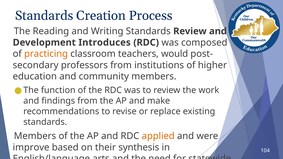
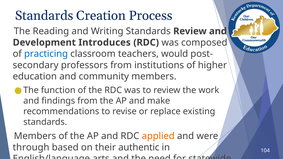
practicing colour: orange -> blue
improve: improve -> through
synthesis: synthesis -> authentic
